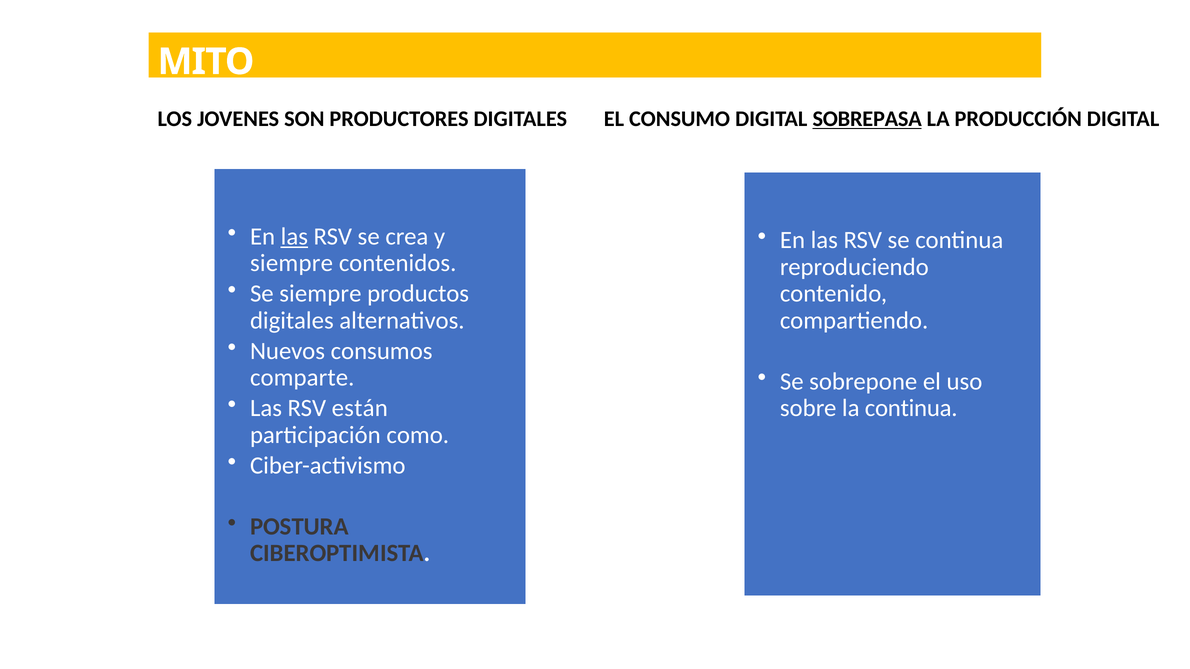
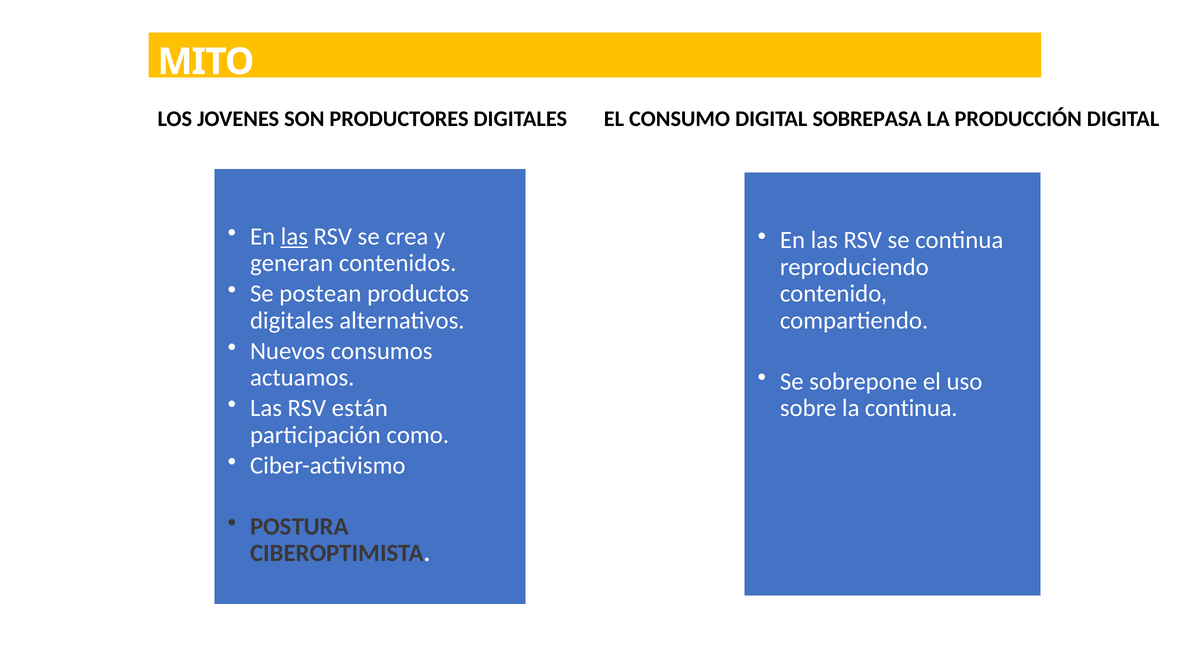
SOBREPASA underline: present -> none
siempre at (292, 263): siempre -> generan
Se siempre: siempre -> postean
comparte: comparte -> actuamos
